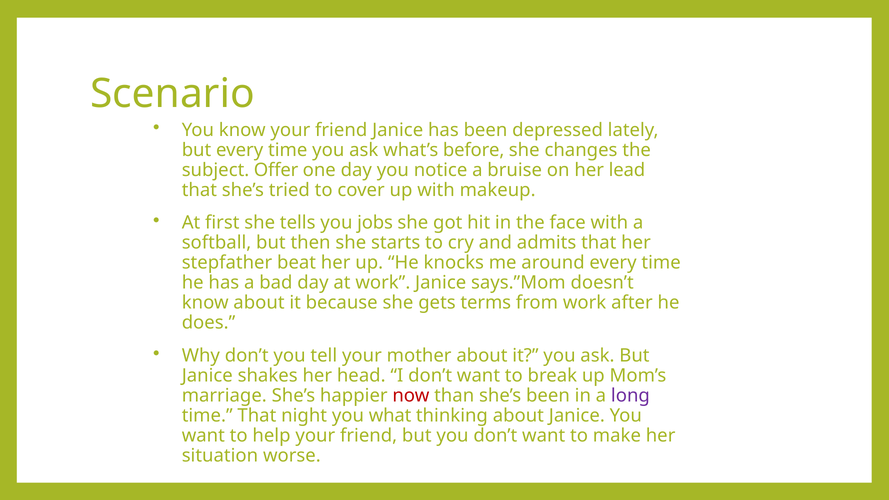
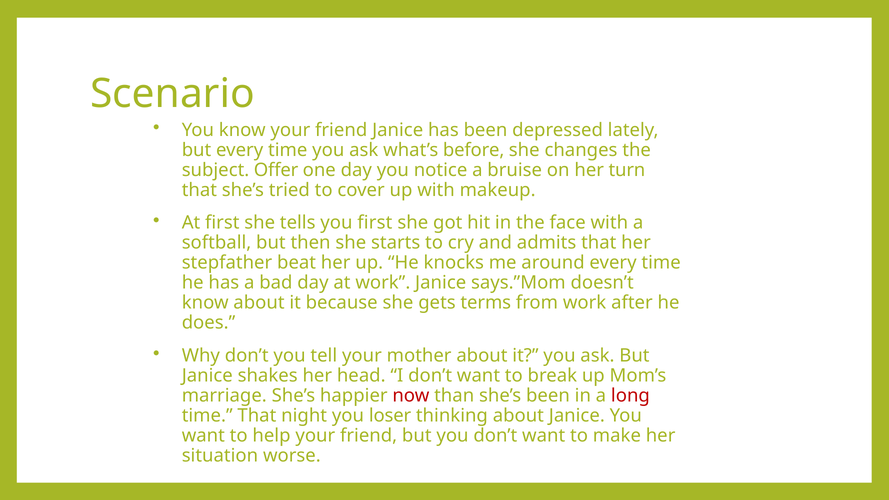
lead: lead -> turn
you jobs: jobs -> first
long colour: purple -> red
what: what -> loser
